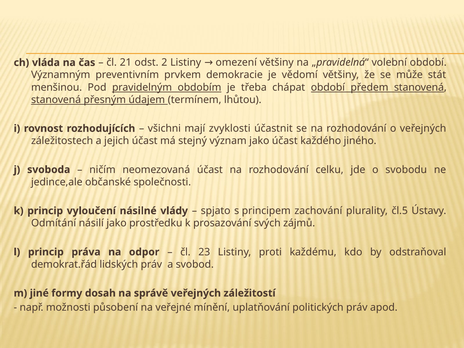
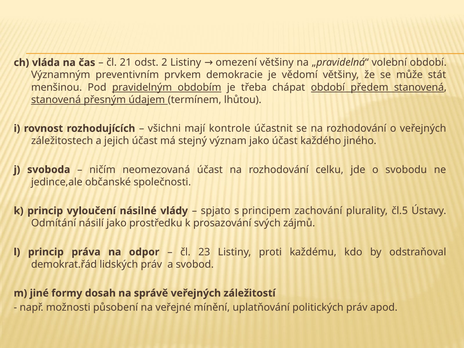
zvyklosti: zvyklosti -> kontrole
